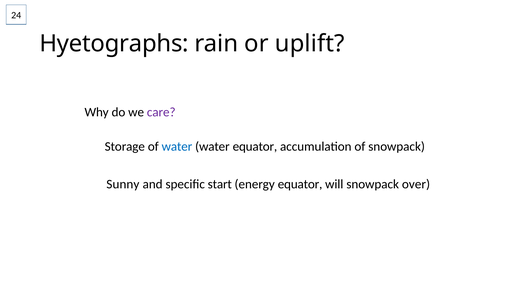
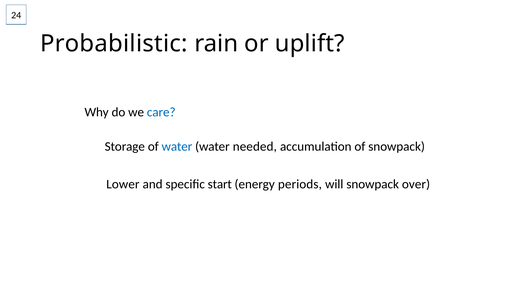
Hyetographs: Hyetographs -> Probabilistic
care colour: purple -> blue
water equator: equator -> needed
Sunny: Sunny -> Lower
energy equator: equator -> periods
